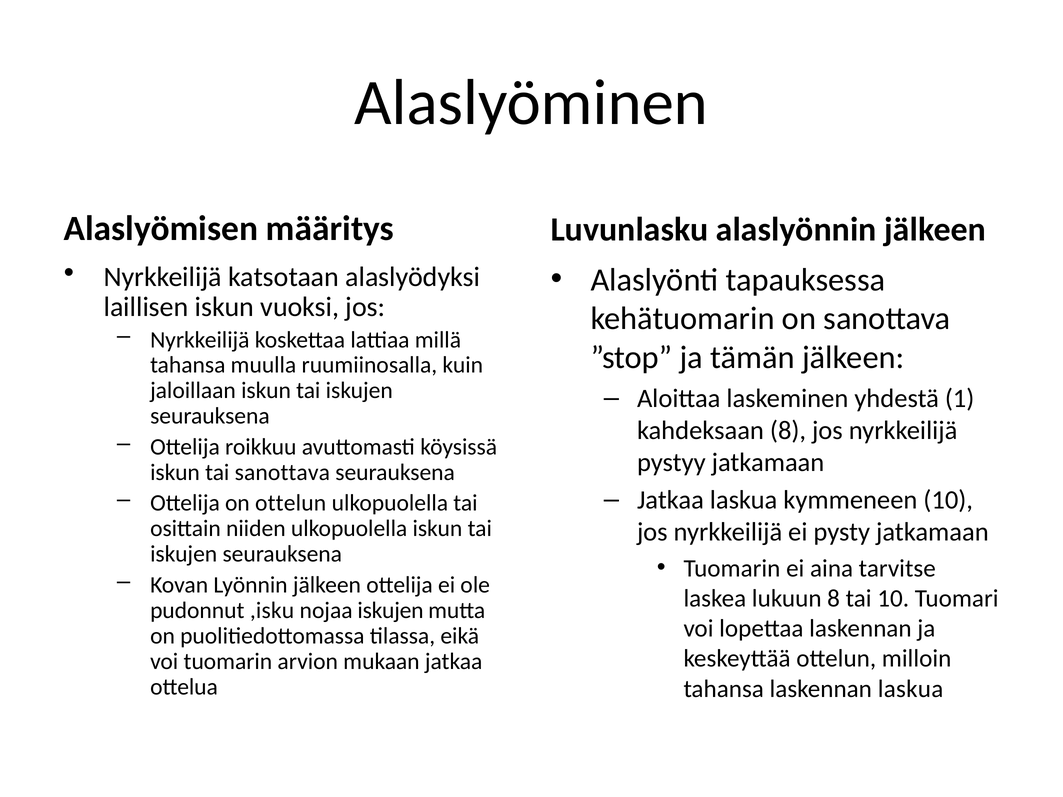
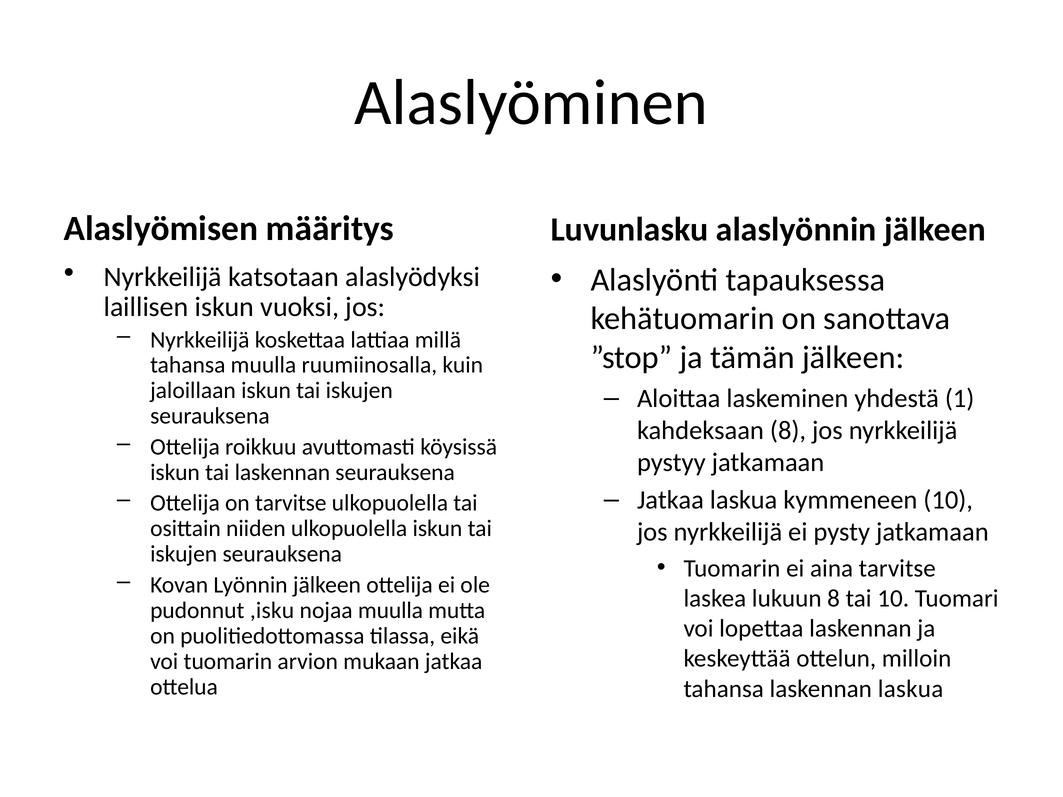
tai sanottava: sanottava -> laskennan
on ottelun: ottelun -> tarvitse
nojaa iskujen: iskujen -> muulla
